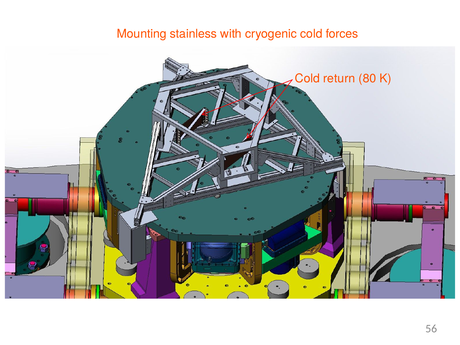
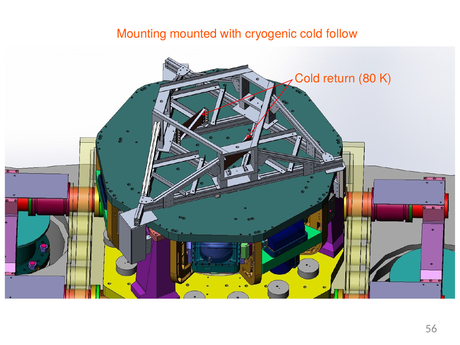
stainless: stainless -> mounted
forces: forces -> follow
